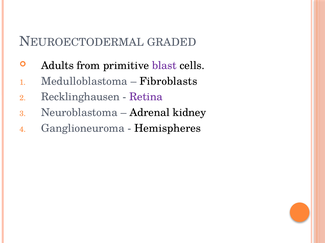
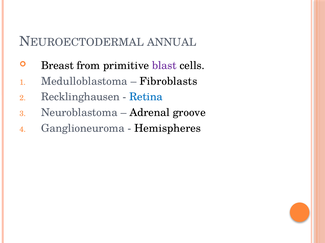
GRADED: GRADED -> ANNUAL
Adults: Adults -> Breast
Retina colour: purple -> blue
kidney: kidney -> groove
